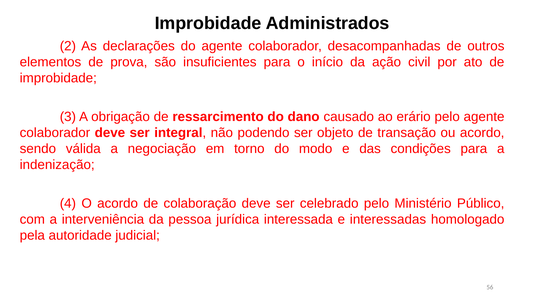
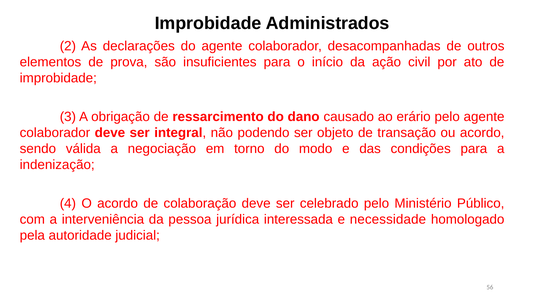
interessadas: interessadas -> necessidade
